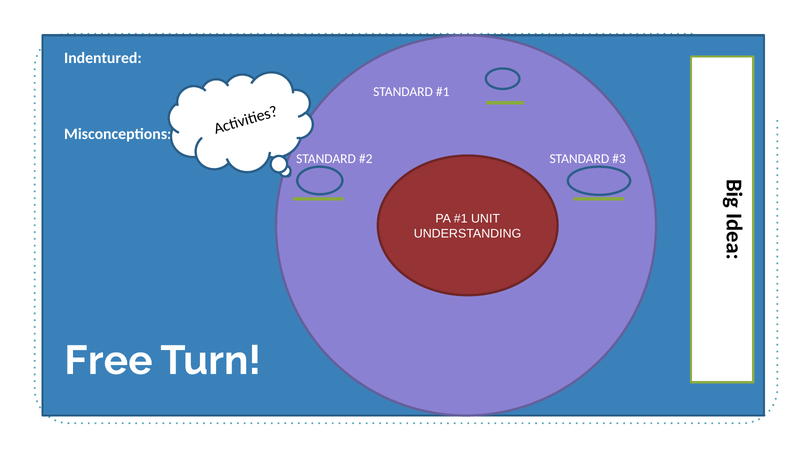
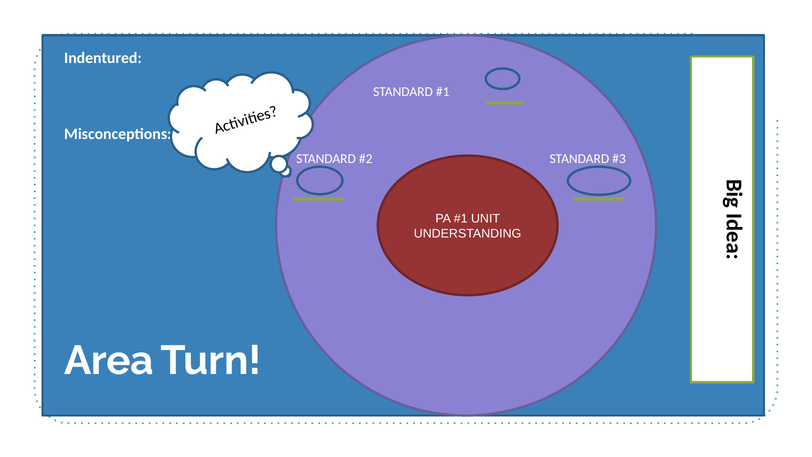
Free: Free -> Area
